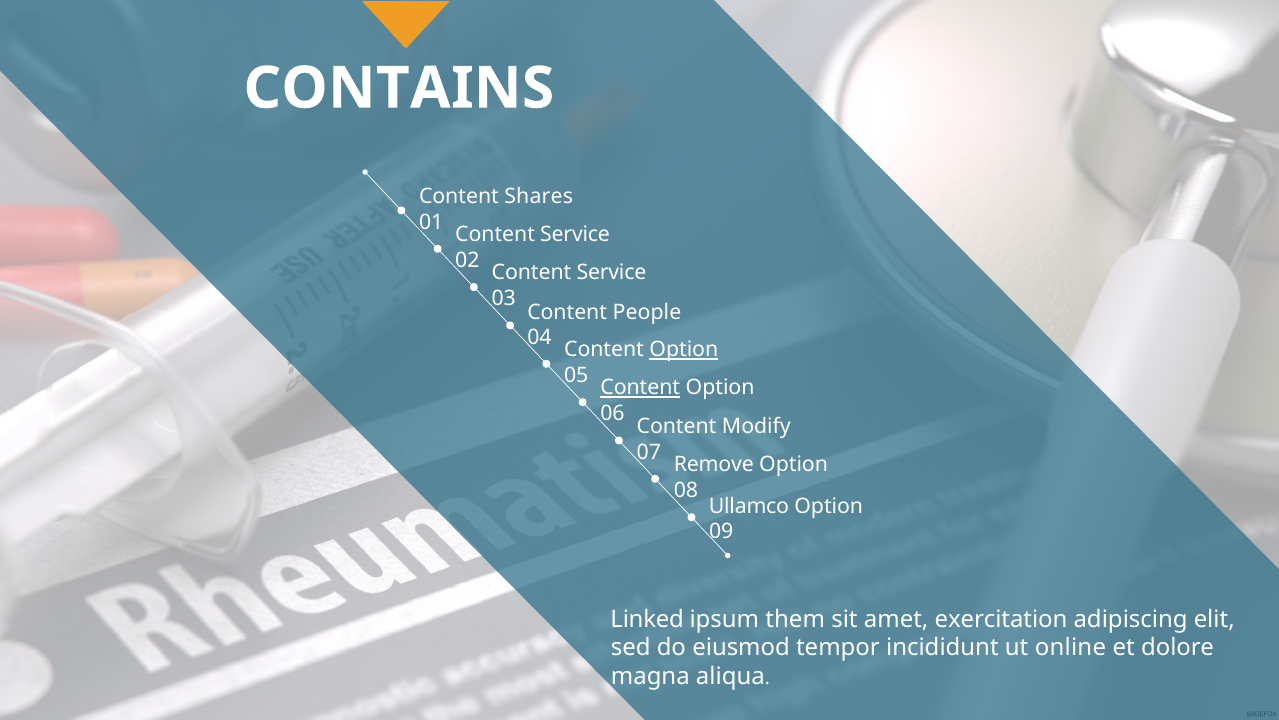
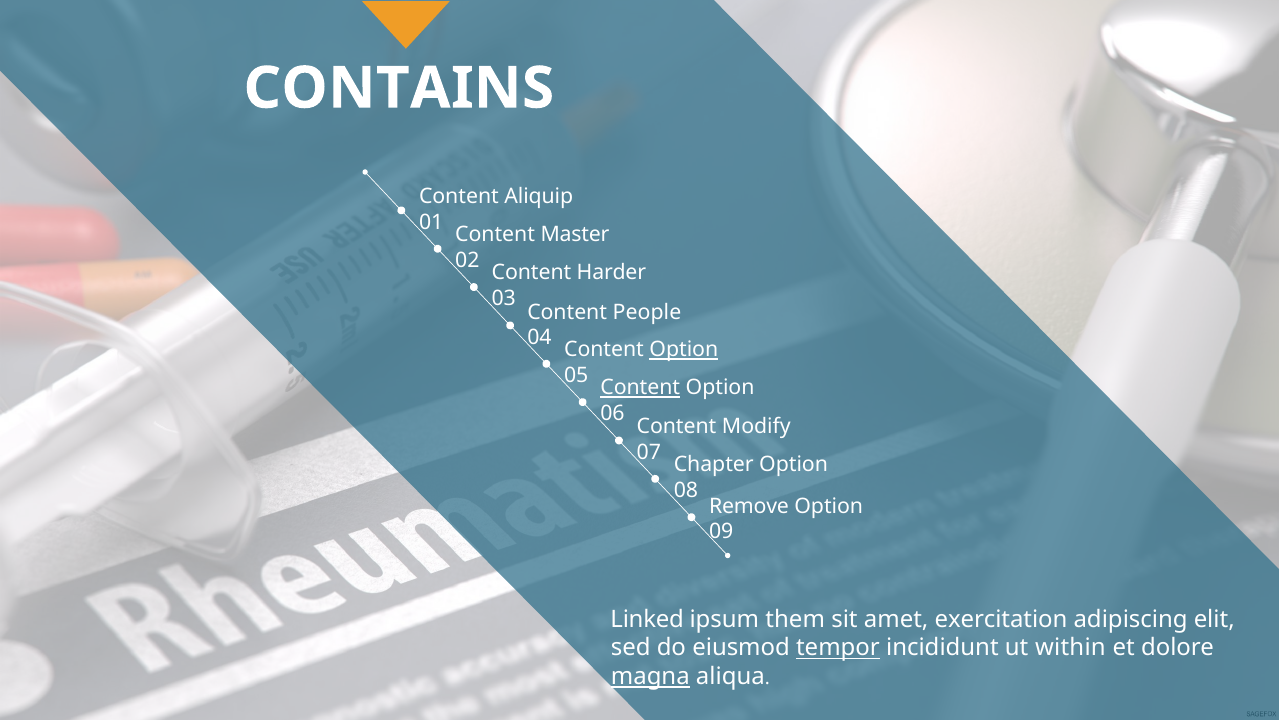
Shares: Shares -> Aliquip
Service at (575, 234): Service -> Master
Service at (611, 272): Service -> Harder
Remove: Remove -> Chapter
Ullamco: Ullamco -> Remove
tempor underline: none -> present
online: online -> within
magna underline: none -> present
